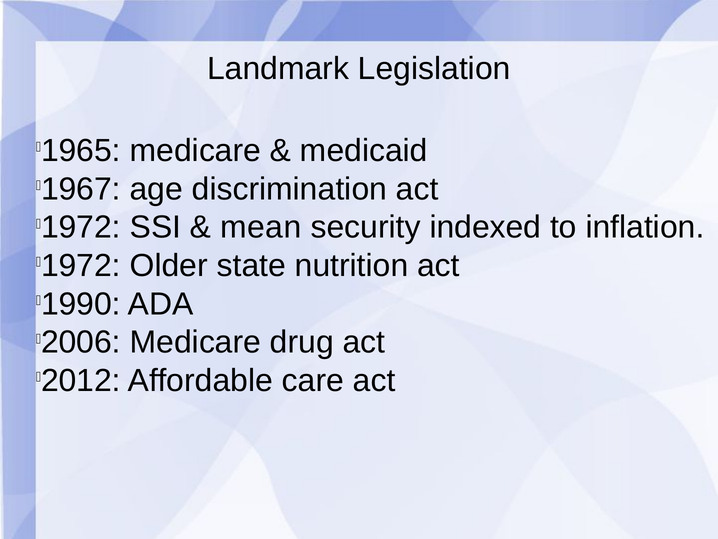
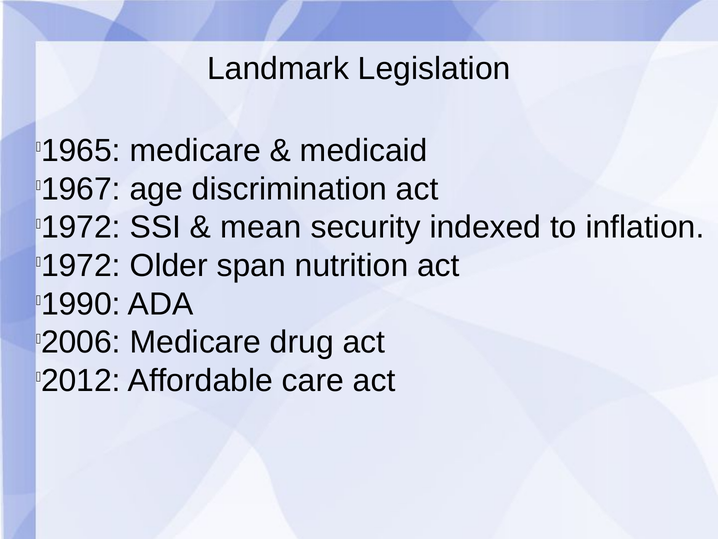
state: state -> span
